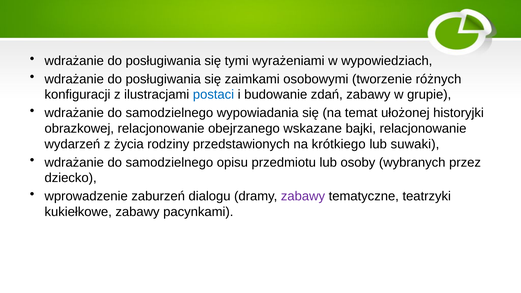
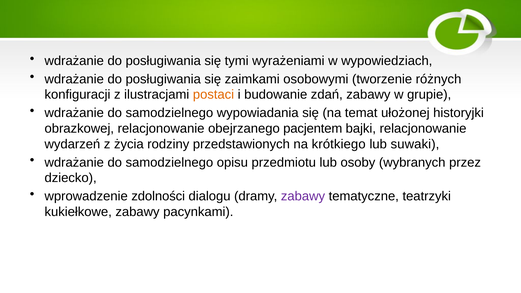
postaci colour: blue -> orange
wskazane: wskazane -> pacjentem
zaburzeń: zaburzeń -> zdolności
